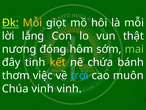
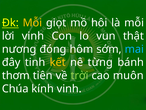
lời lắng: lắng -> vinh
mai colour: light green -> light blue
chứa: chứa -> từng
việc: việc -> tiên
trời colour: light blue -> light green
Chúa vinh: vinh -> kính
